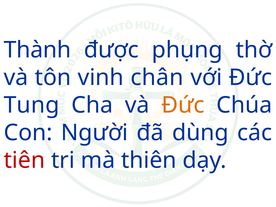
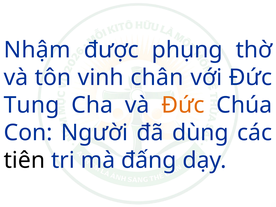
Thành: Thành -> Nhậm
tiên colour: red -> black
thiên: thiên -> đấng
